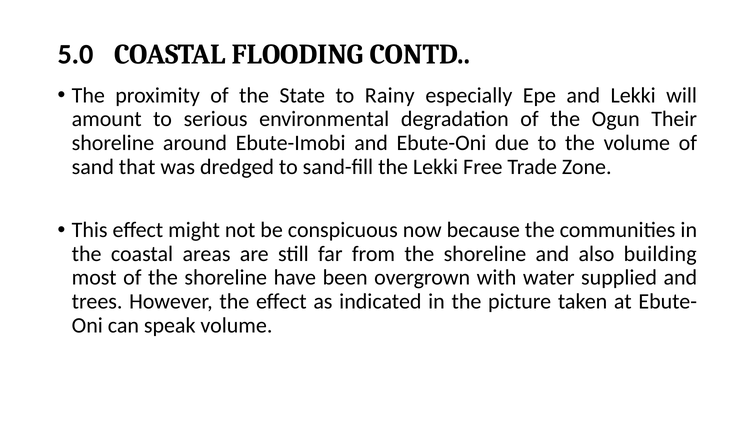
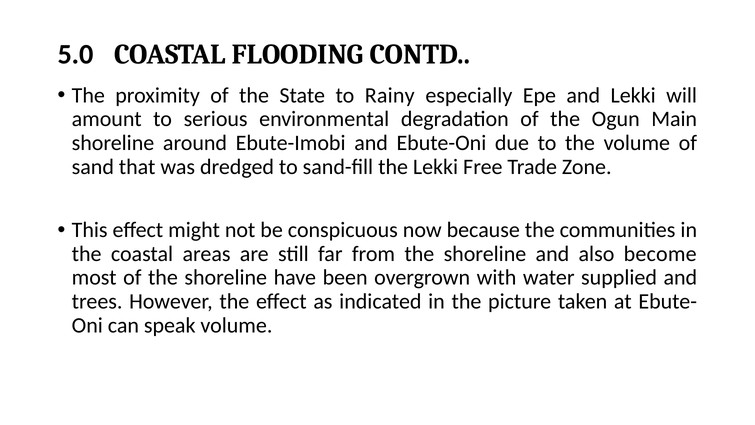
Their: Their -> Main
building: building -> become
